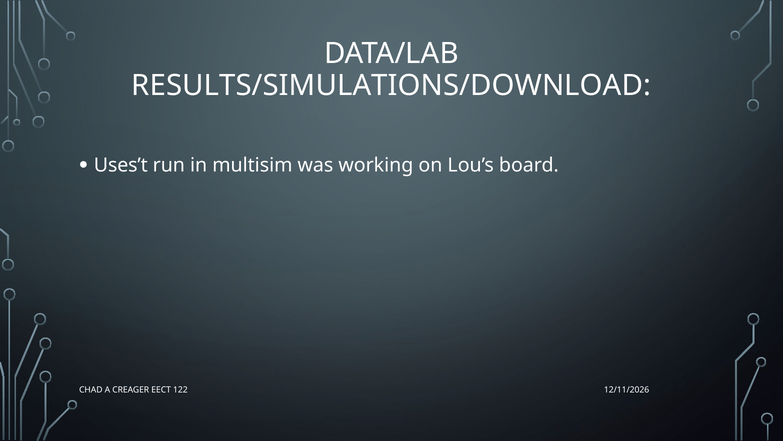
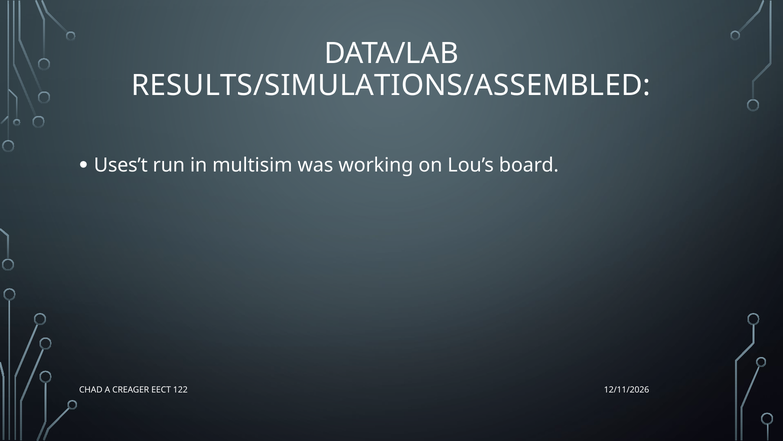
RESULTS/SIMULATIONS/DOWNLOAD: RESULTS/SIMULATIONS/DOWNLOAD -> RESULTS/SIMULATIONS/ASSEMBLED
